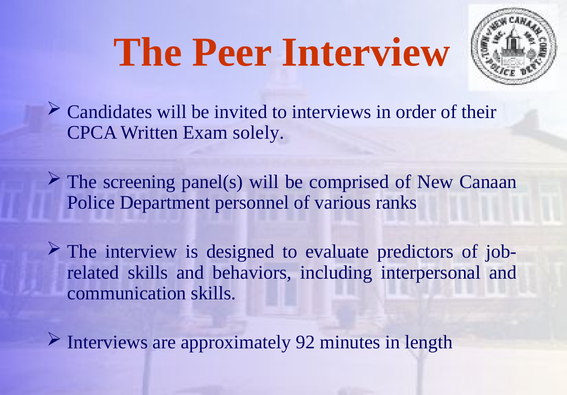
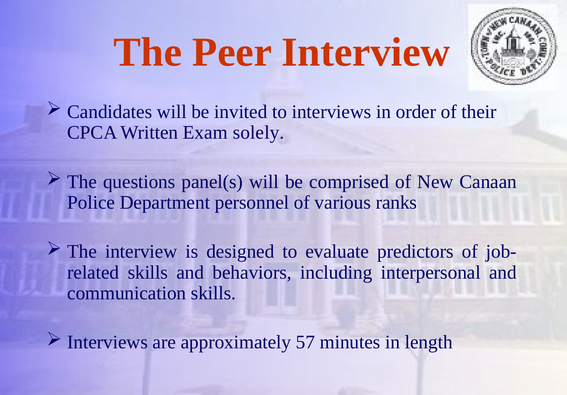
screening: screening -> questions
92: 92 -> 57
